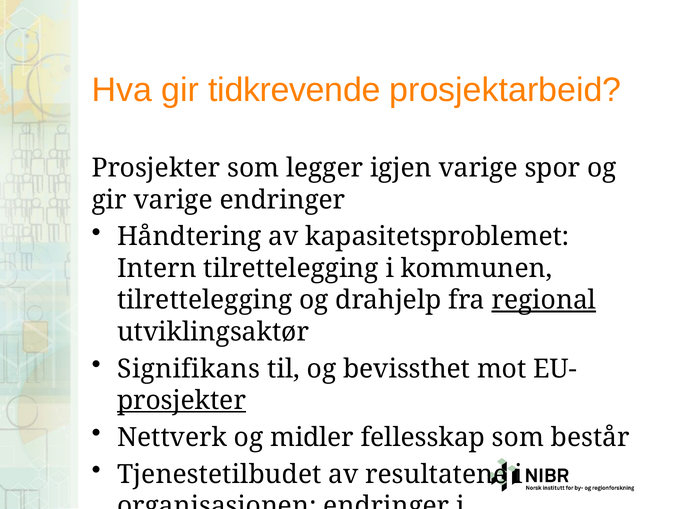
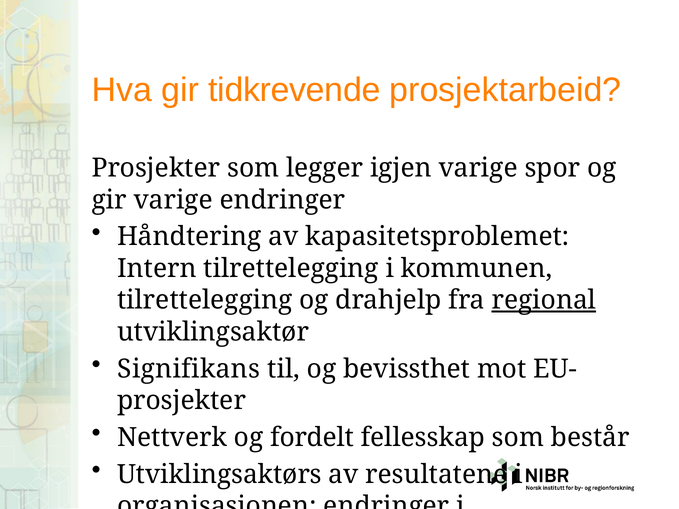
prosjekter at (182, 401) underline: present -> none
midler: midler -> fordelt
Tjenestetilbudet at (219, 475): Tjenestetilbudet -> Utviklingsaktørs
